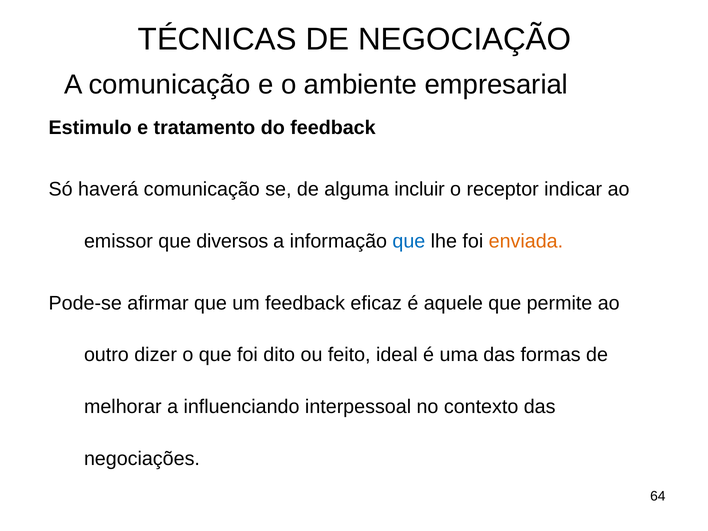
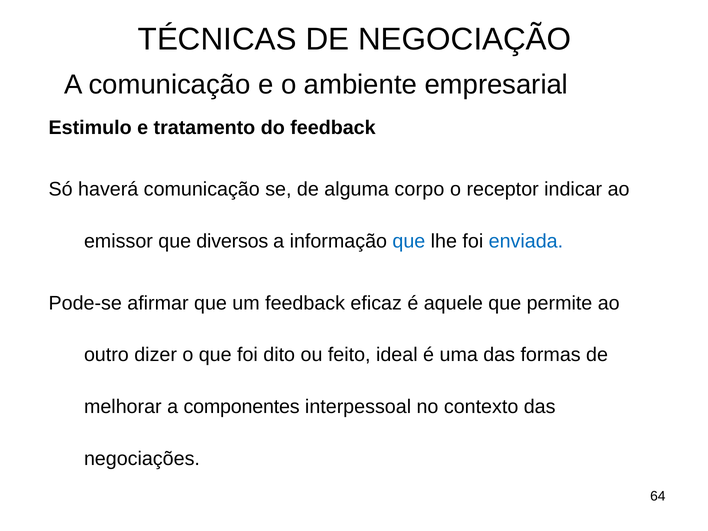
incluir: incluir -> corpo
enviada colour: orange -> blue
influenciando: influenciando -> componentes
